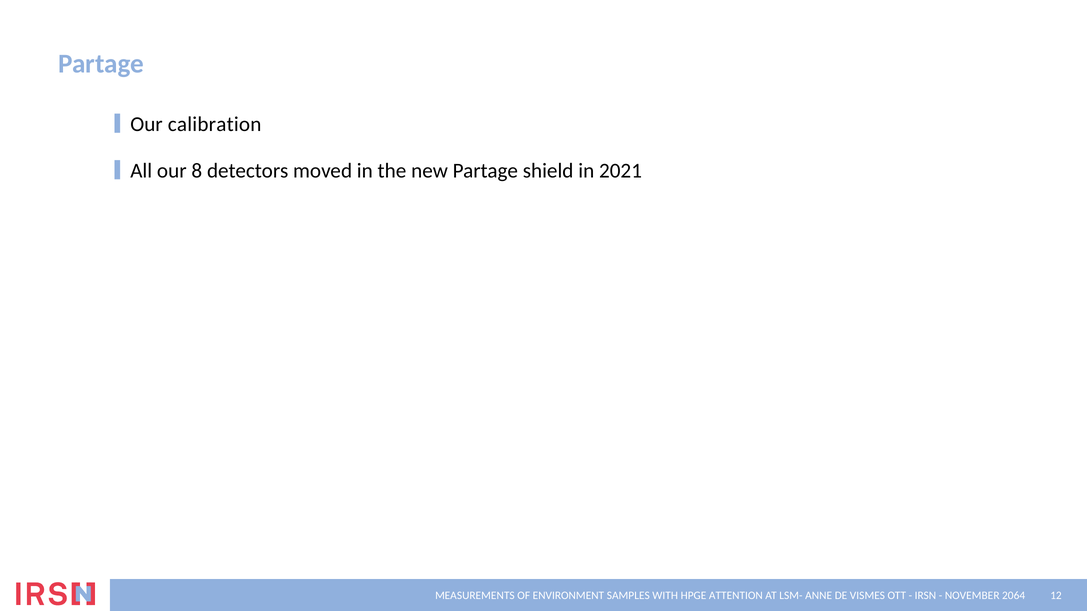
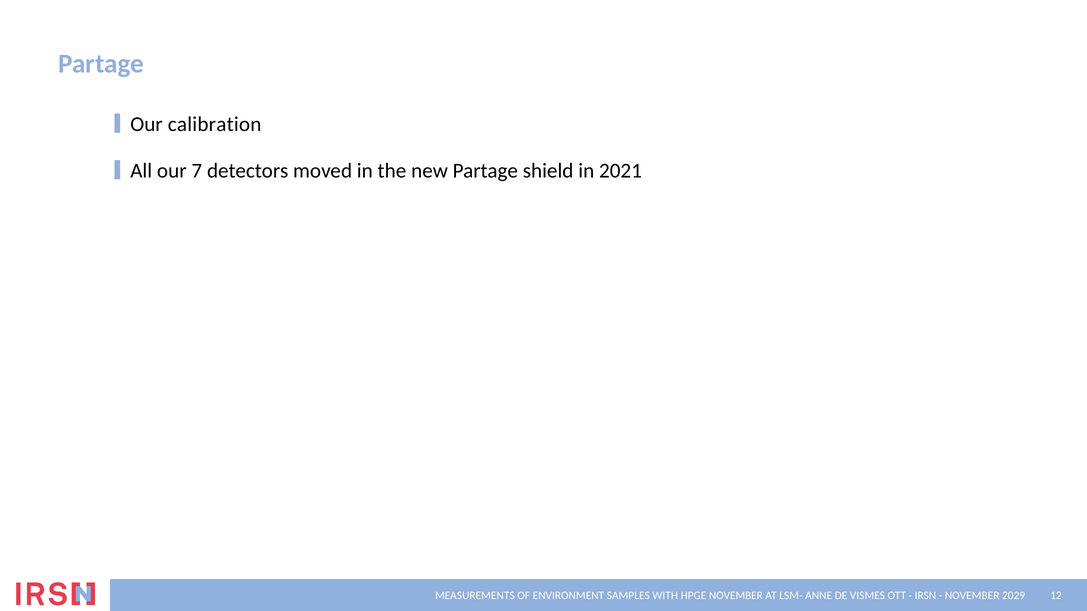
8: 8 -> 7
HPGE ATTENTION: ATTENTION -> NOVEMBER
2064: 2064 -> 2029
